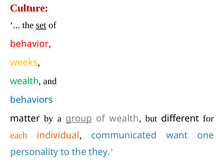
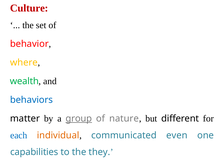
set underline: present -> none
weeks: weeks -> where
of wealth: wealth -> nature
each colour: orange -> blue
want: want -> even
personality: personality -> capabilities
